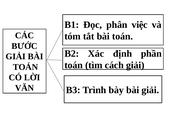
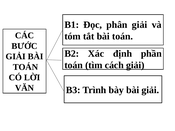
phân việc: việc -> giải
